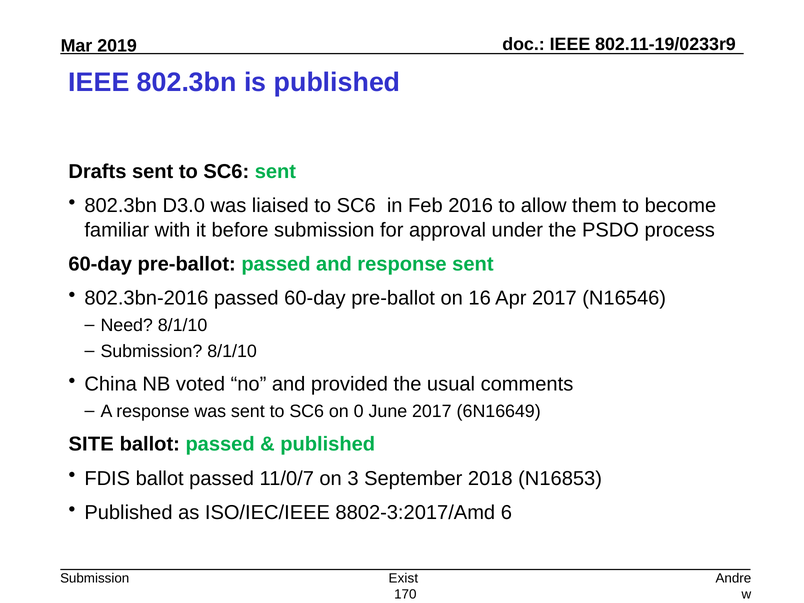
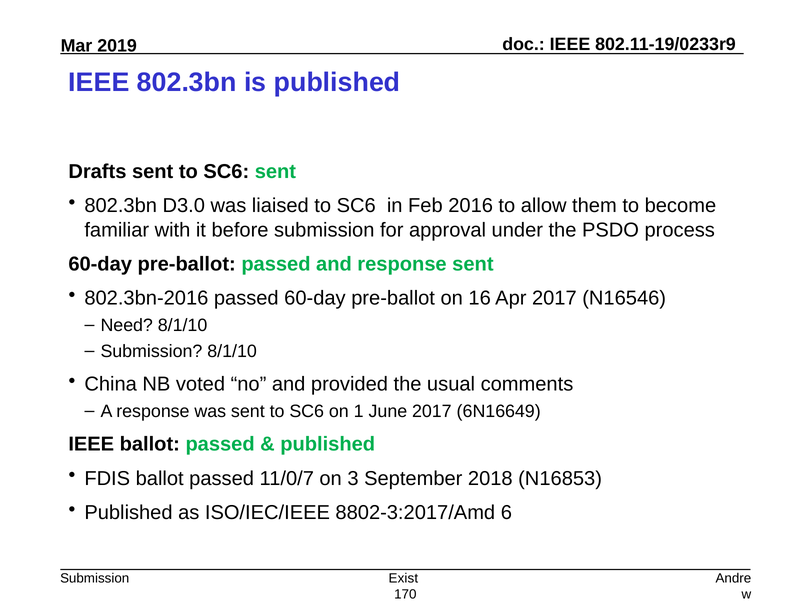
0: 0 -> 1
SITE at (91, 444): SITE -> IEEE
